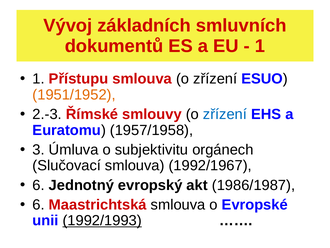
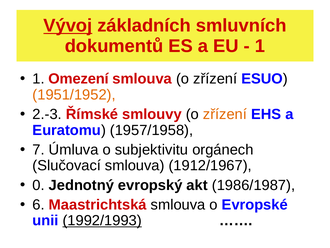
Vývoj underline: none -> present
Přístupu: Přístupu -> Omezení
zřízení at (225, 114) colour: blue -> orange
3: 3 -> 7
1992/1967: 1992/1967 -> 1912/1967
6 at (39, 185): 6 -> 0
